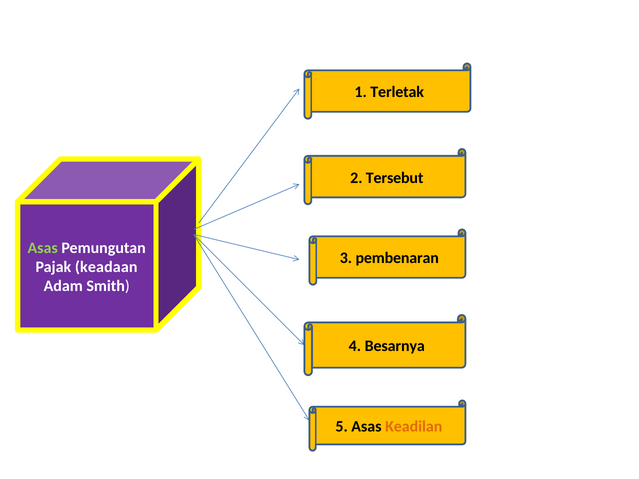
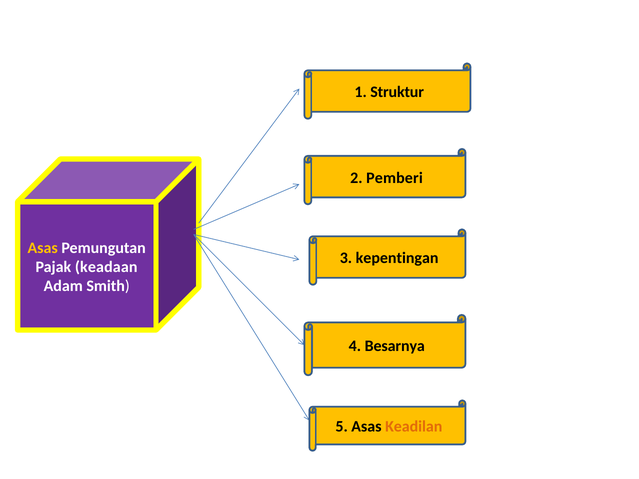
Terletak: Terletak -> Struktur
Tersebut: Tersebut -> Pemberi
Asas at (43, 248) colour: light green -> yellow
pembenaran: pembenaran -> kepentingan
